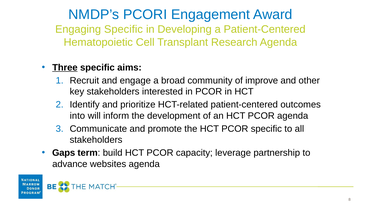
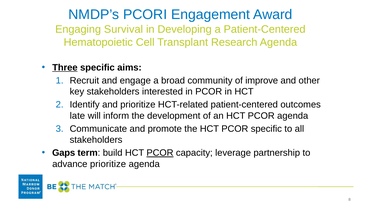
Engaging Specific: Specific -> Survival
into: into -> late
PCOR at (160, 153) underline: none -> present
advance websites: websites -> prioritize
